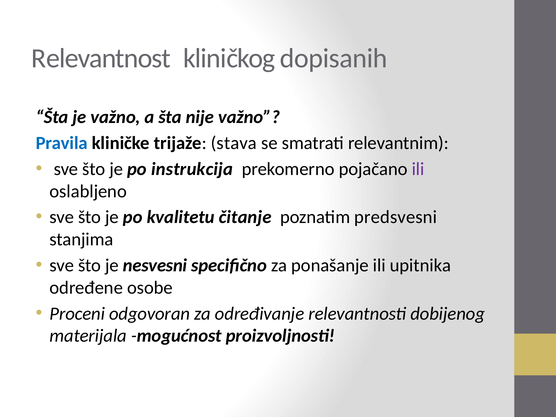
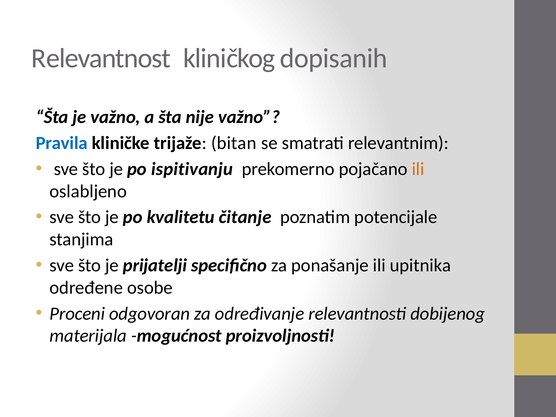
stava: stava -> bitan
instrukcija: instrukcija -> ispitivanju
ili at (418, 169) colour: purple -> orange
predsvesni: predsvesni -> potencijale
nesvesni: nesvesni -> prijatelji
